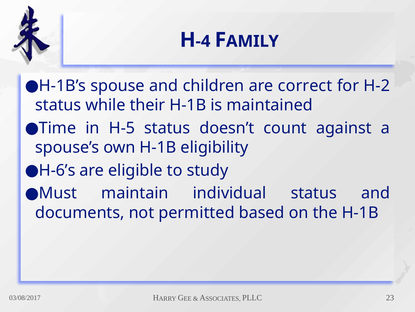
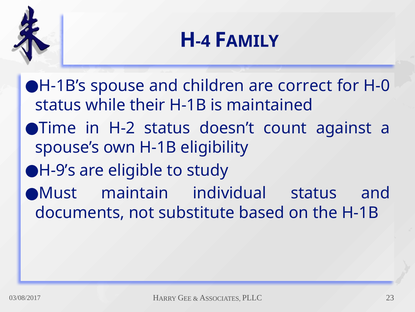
H-2: H-2 -> H-0
H-5: H-5 -> H-2
H-6’s: H-6’s -> H-9’s
permitted: permitted -> substitute
